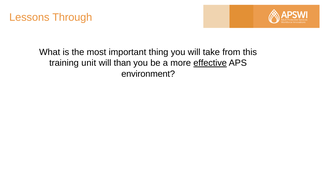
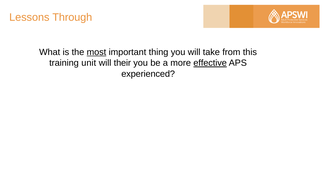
most underline: none -> present
than: than -> their
environment: environment -> experienced
